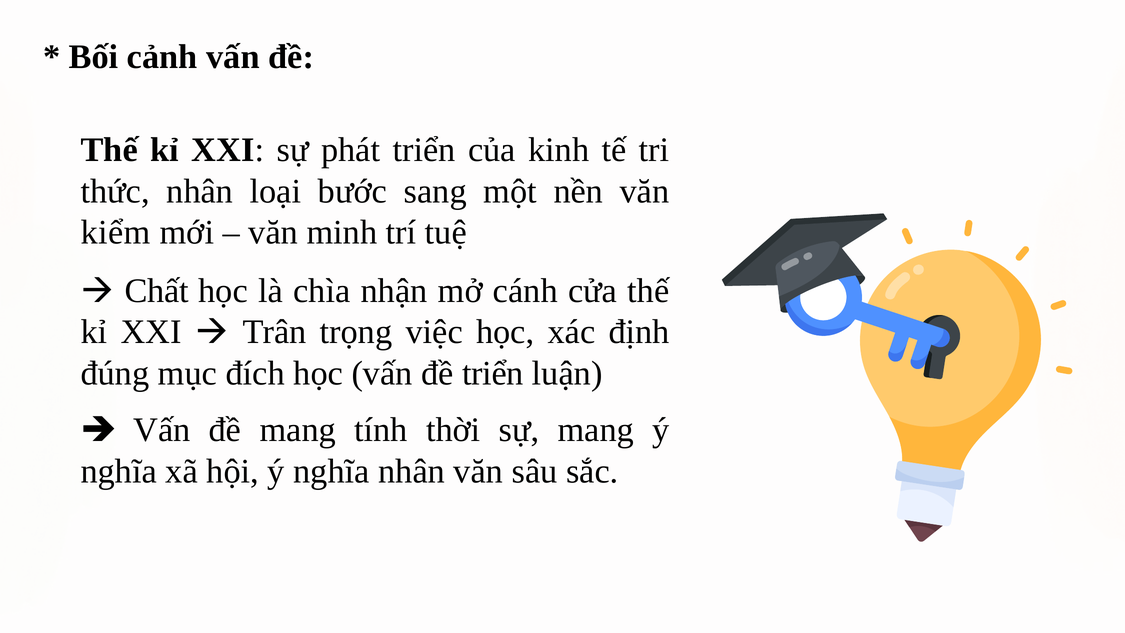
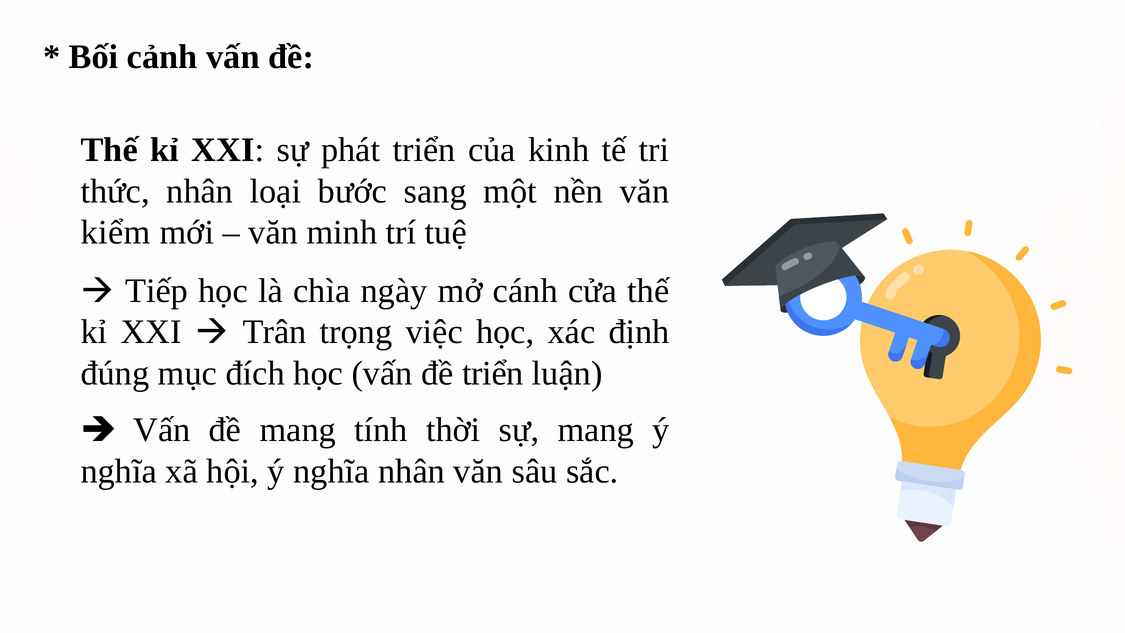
Chất: Chất -> Tiếp
nhận: nhận -> ngày
